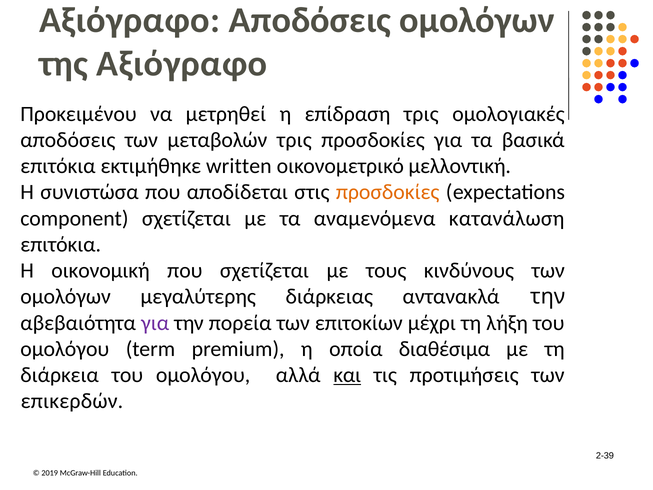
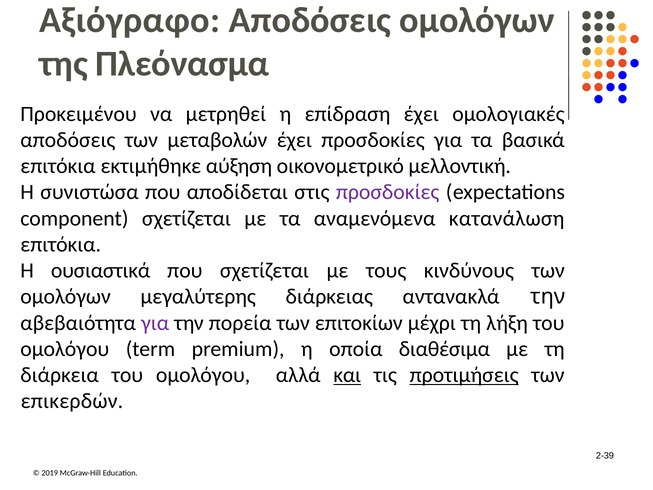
της Αξιόγραφο: Αξιόγραφο -> Πλεόνασμα
επίδραση τρις: τρις -> έχει
μεταβολών τρις: τρις -> έχει
written: written -> αύξηση
προσδοκίες at (388, 192) colour: orange -> purple
οικονομική: οικονομική -> ουσιαστικά
προτιμήσεις underline: none -> present
